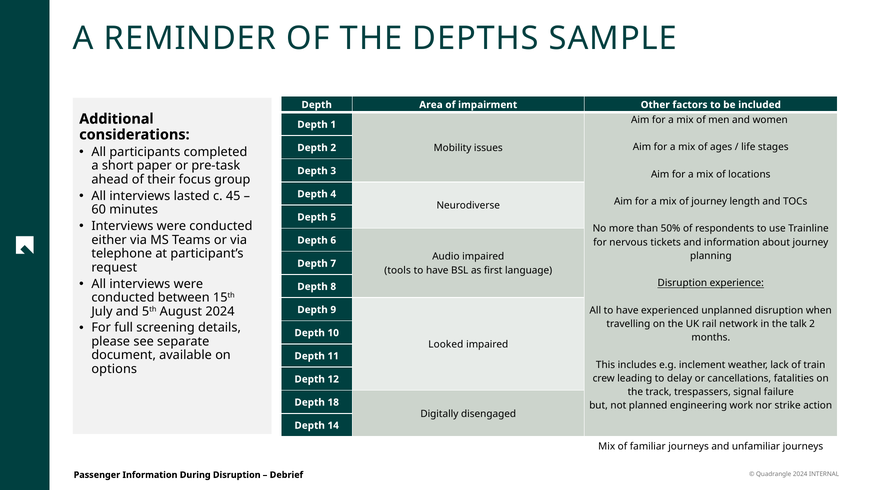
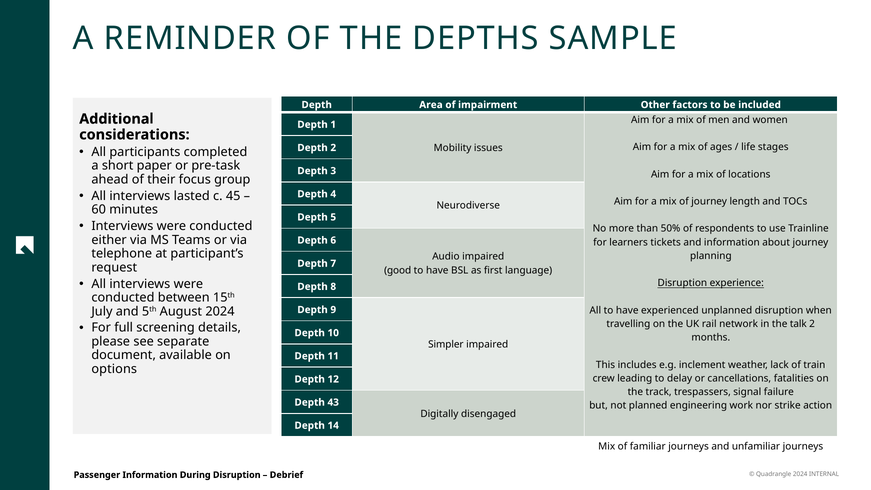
nervous: nervous -> learners
tools: tools -> good
Looked: Looked -> Simpler
18: 18 -> 43
